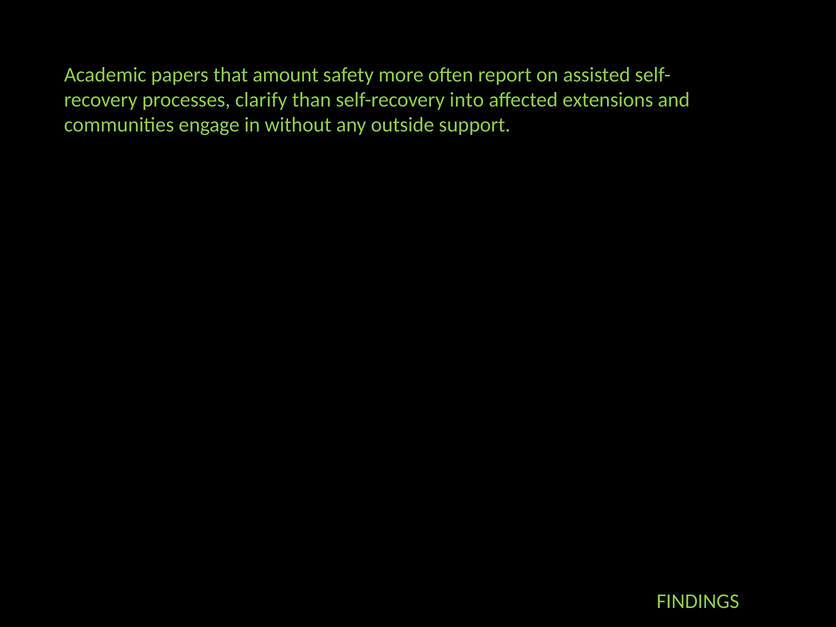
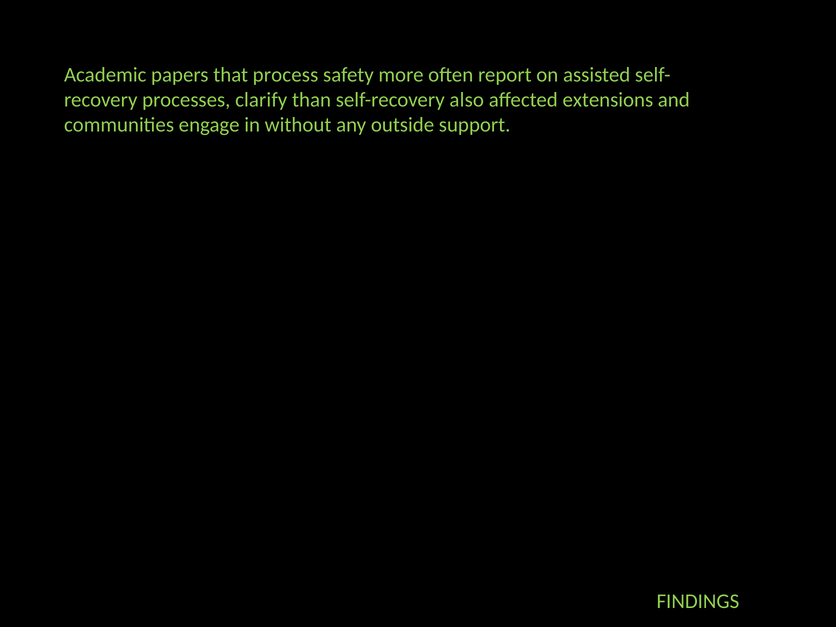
amount: amount -> process
into: into -> also
